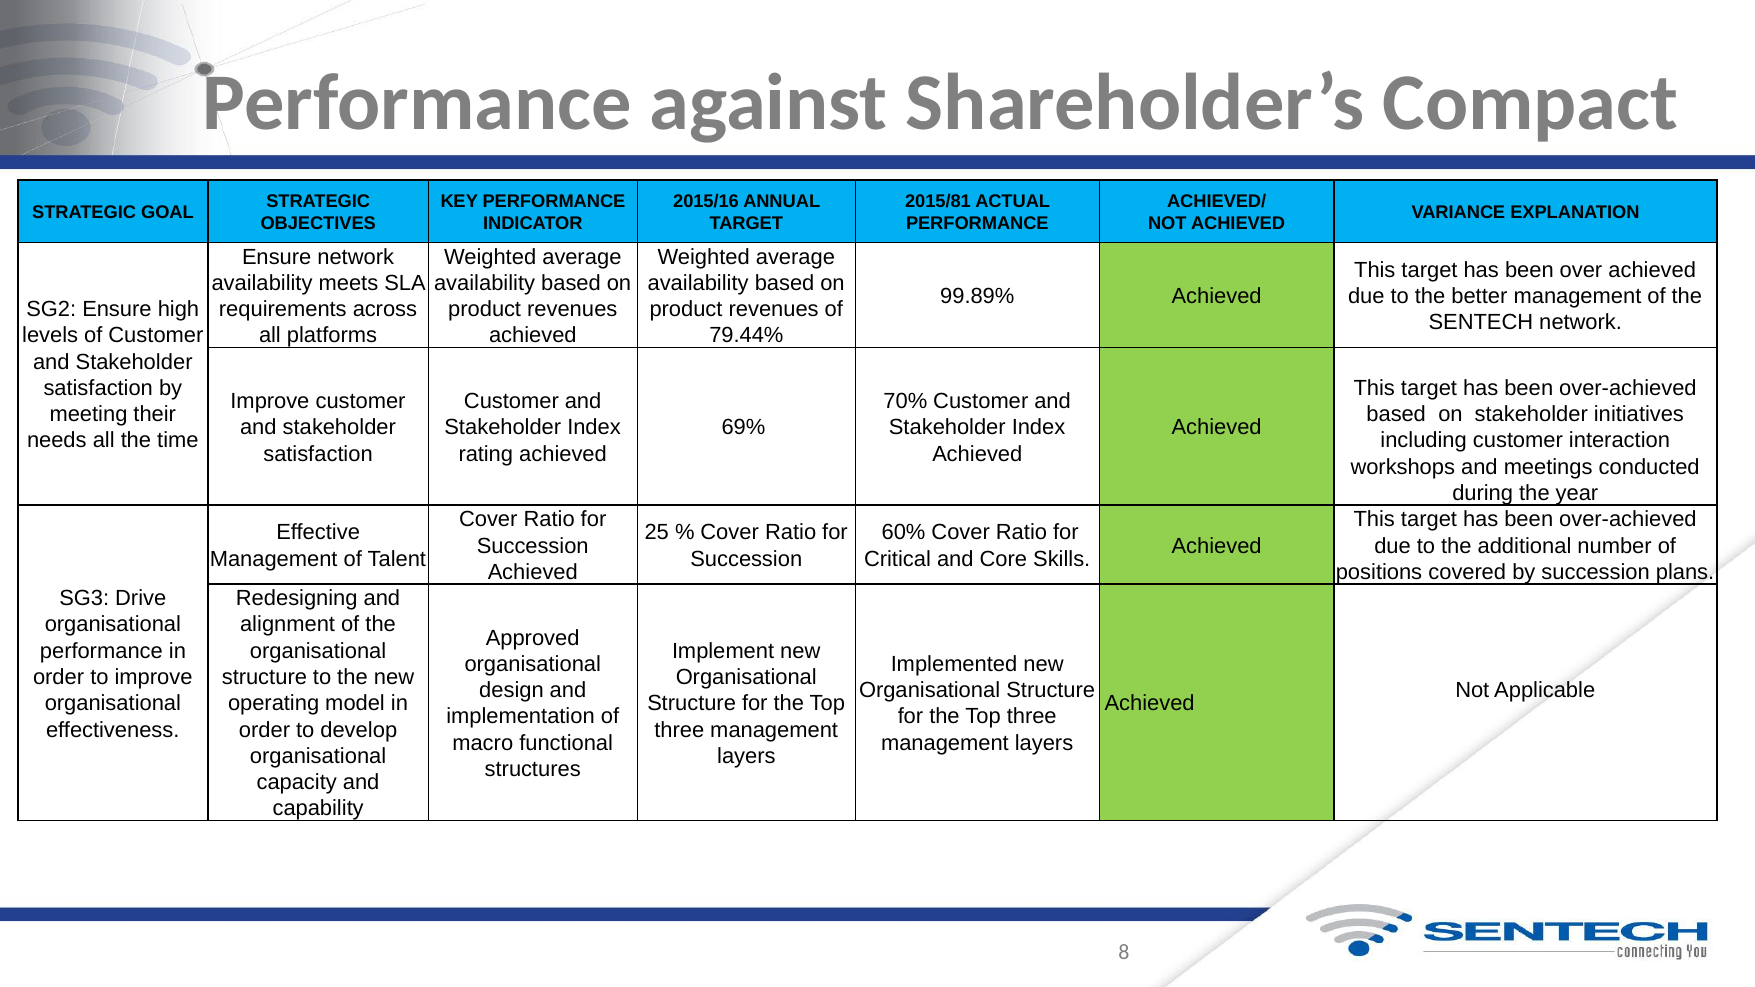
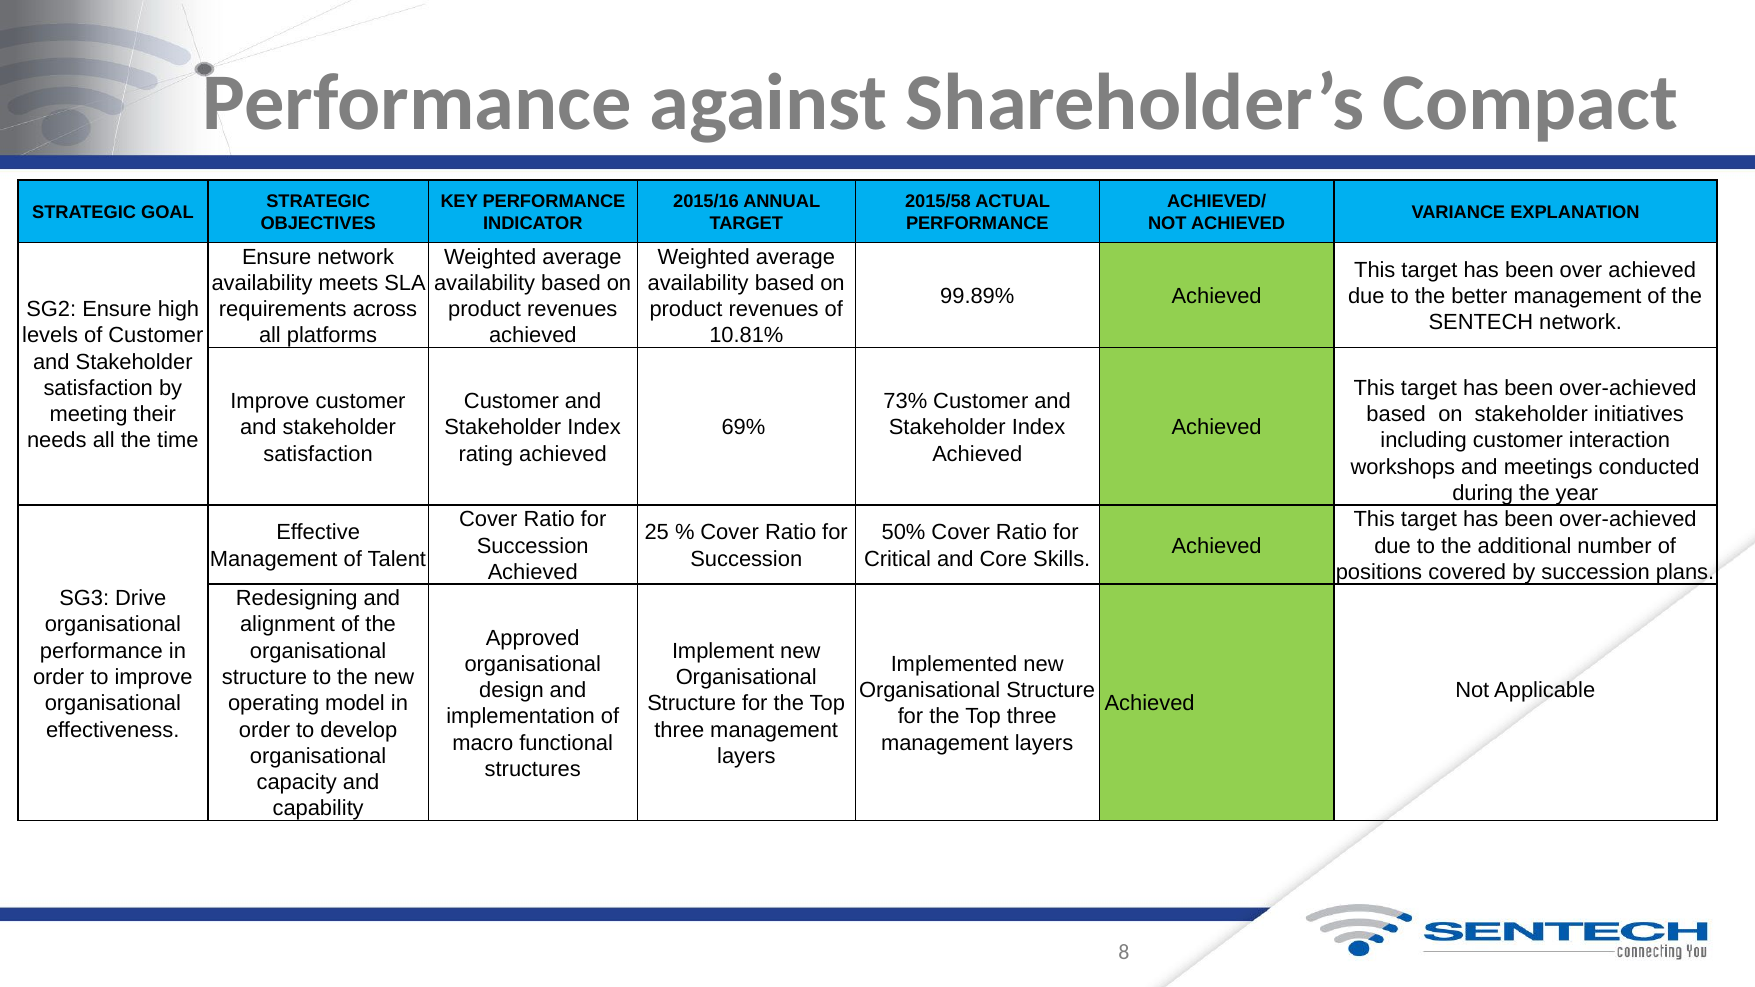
2015/81: 2015/81 -> 2015/58
79.44%: 79.44% -> 10.81%
70%: 70% -> 73%
60%: 60% -> 50%
